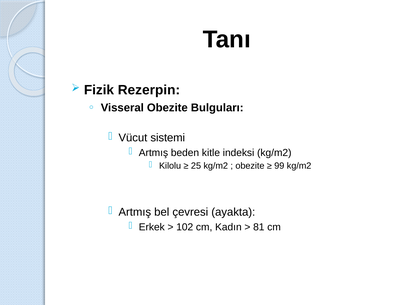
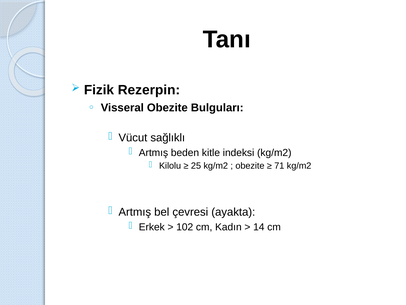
sistemi: sistemi -> sağlıklı
99: 99 -> 71
81: 81 -> 14
